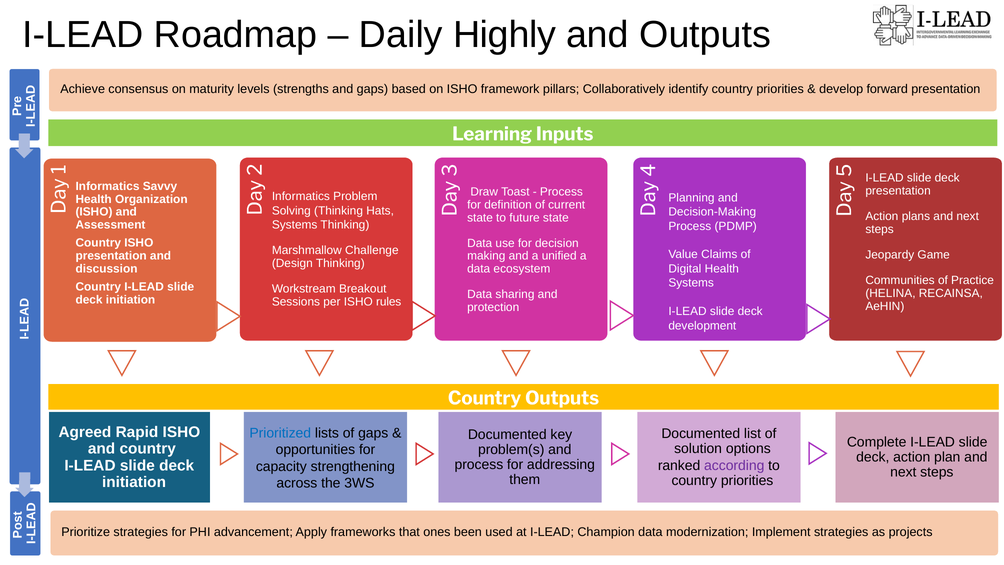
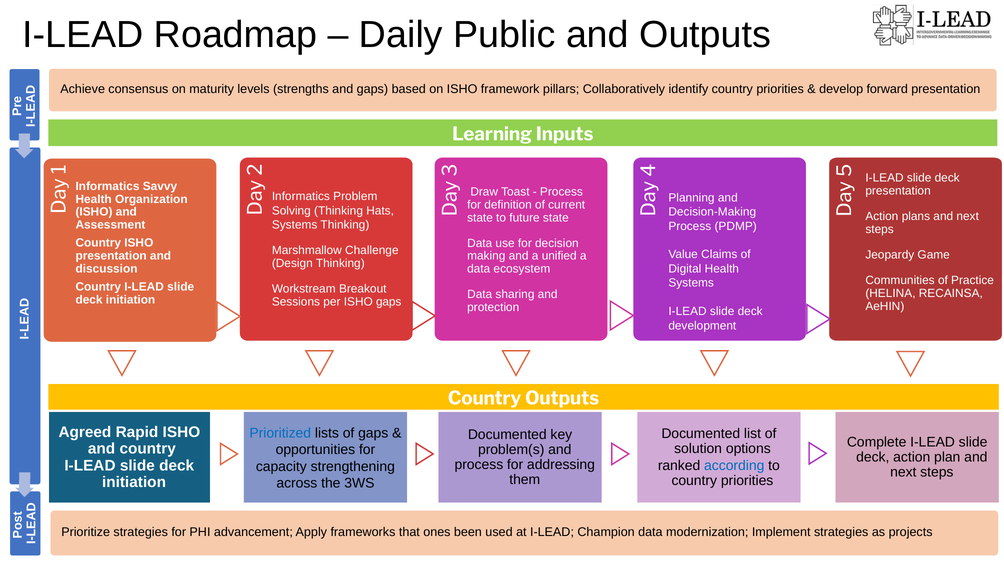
Highly: Highly -> Public
ISHO rules: rules -> gaps
according colour: purple -> blue
